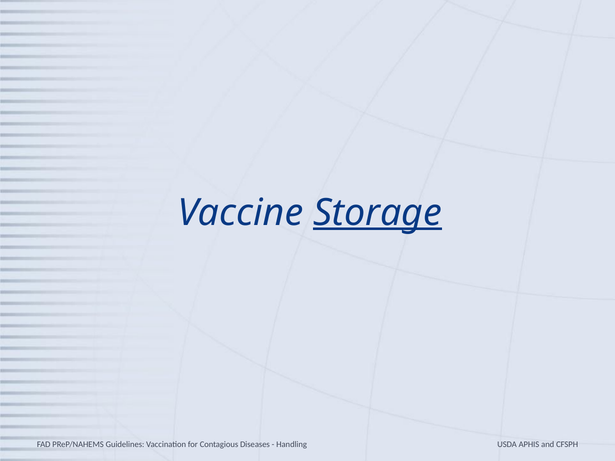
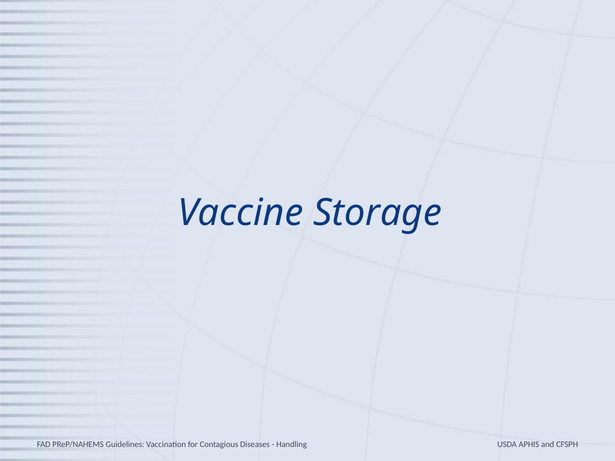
Storage underline: present -> none
